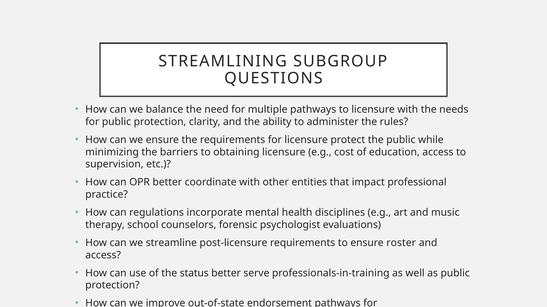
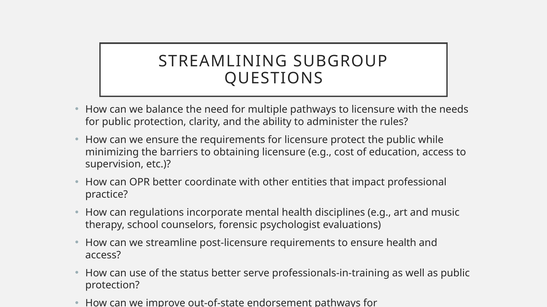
ensure roster: roster -> health
